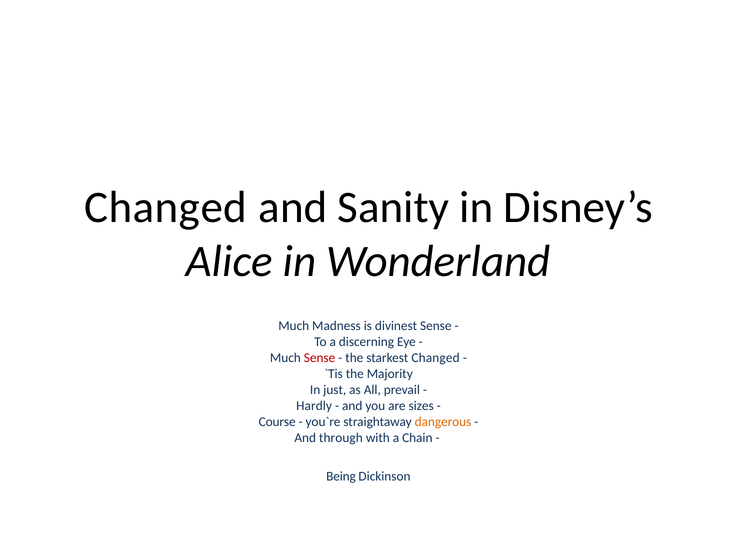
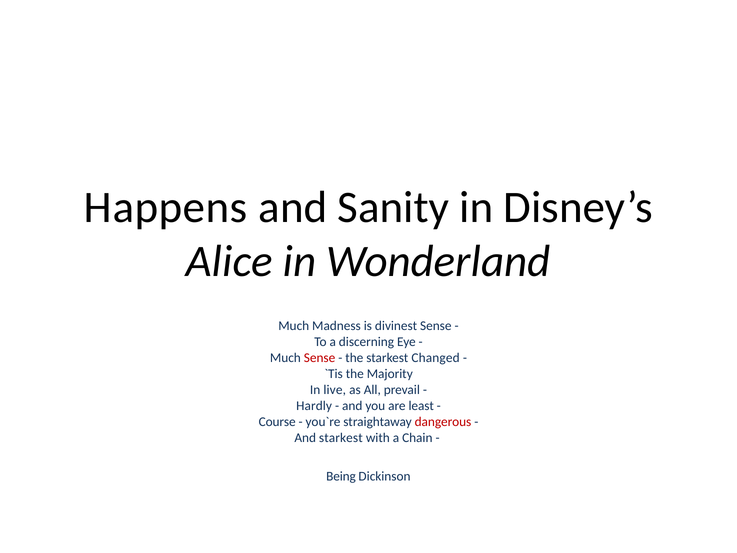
Changed at (166, 207): Changed -> Happens
just: just -> live
sizes: sizes -> least
dangerous colour: orange -> red
And through: through -> starkest
